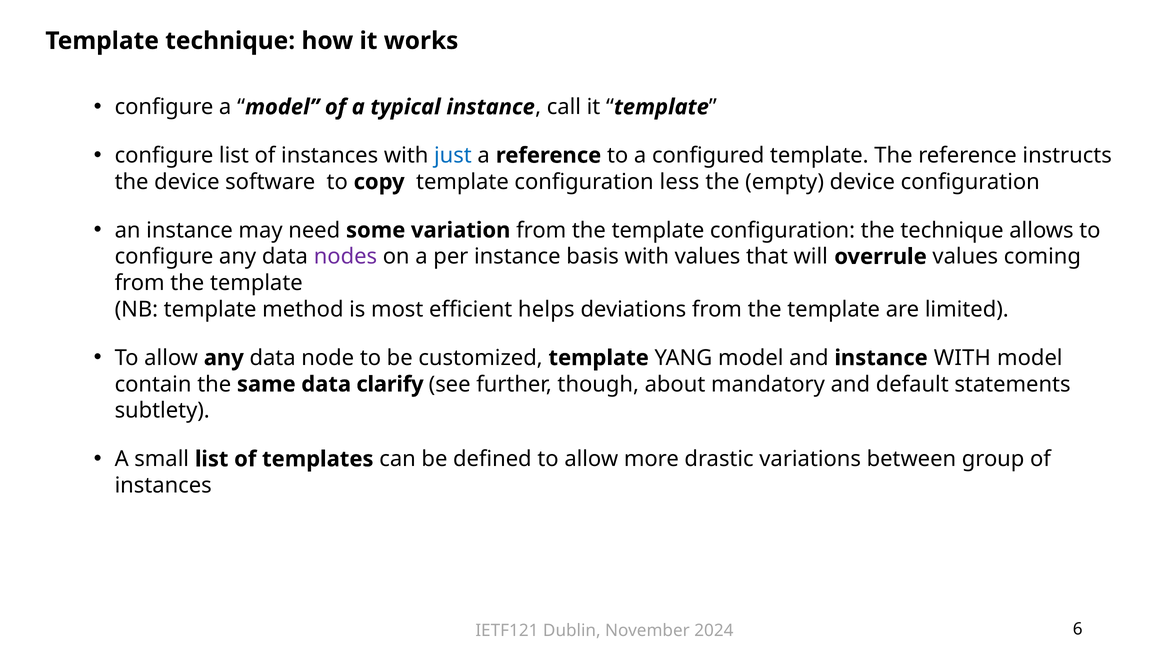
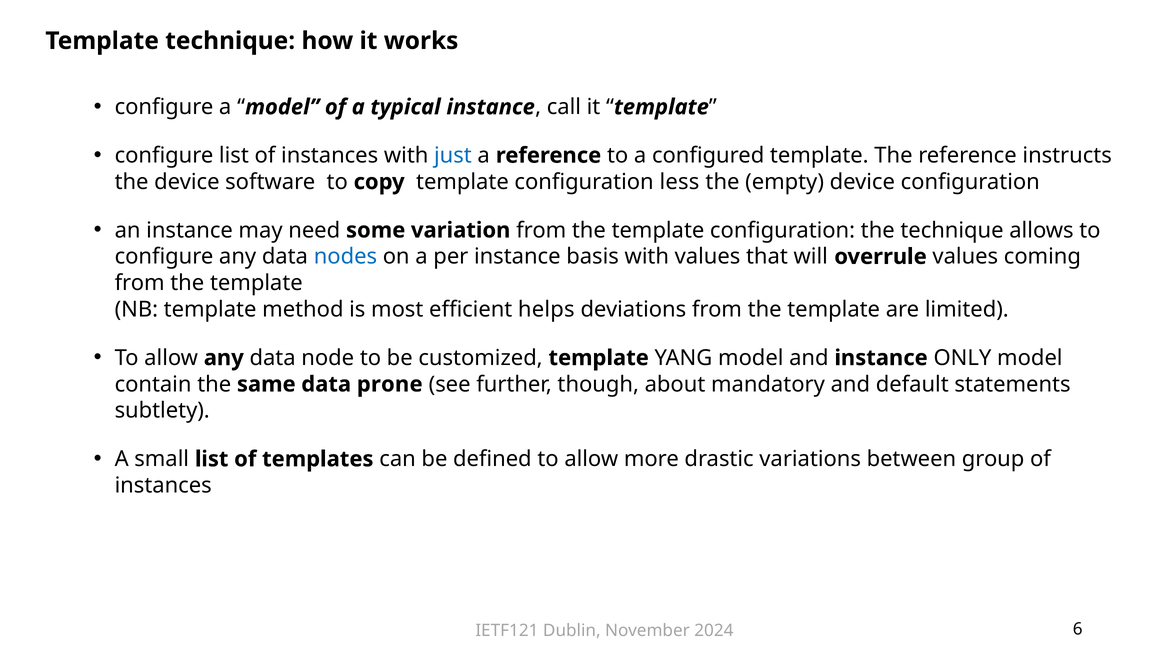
nodes colour: purple -> blue
instance WITH: WITH -> ONLY
clarify: clarify -> prone
